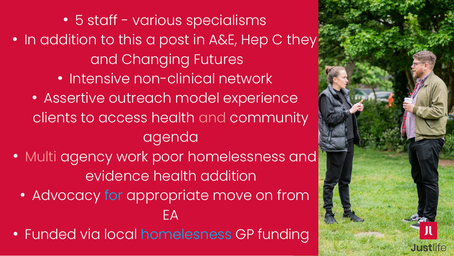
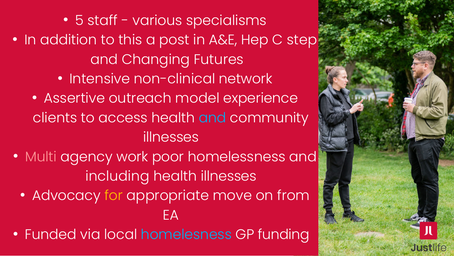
they: they -> step
and at (212, 118) colour: pink -> light blue
agenda at (171, 137): agenda -> illnesses
evidence: evidence -> including
health addition: addition -> illnesses
for colour: light blue -> yellow
